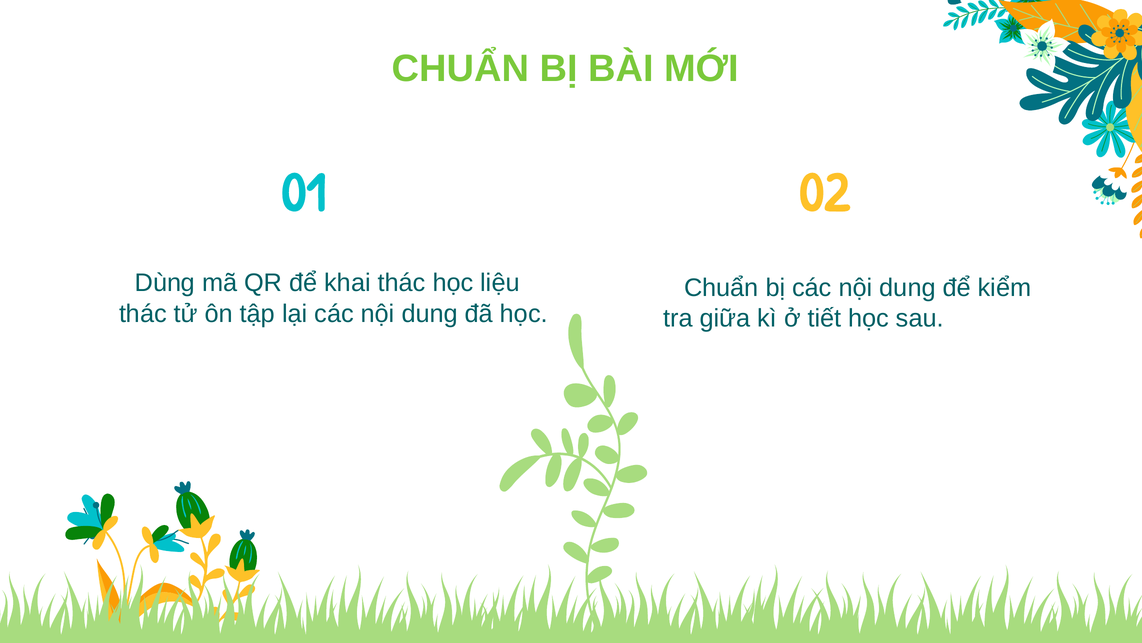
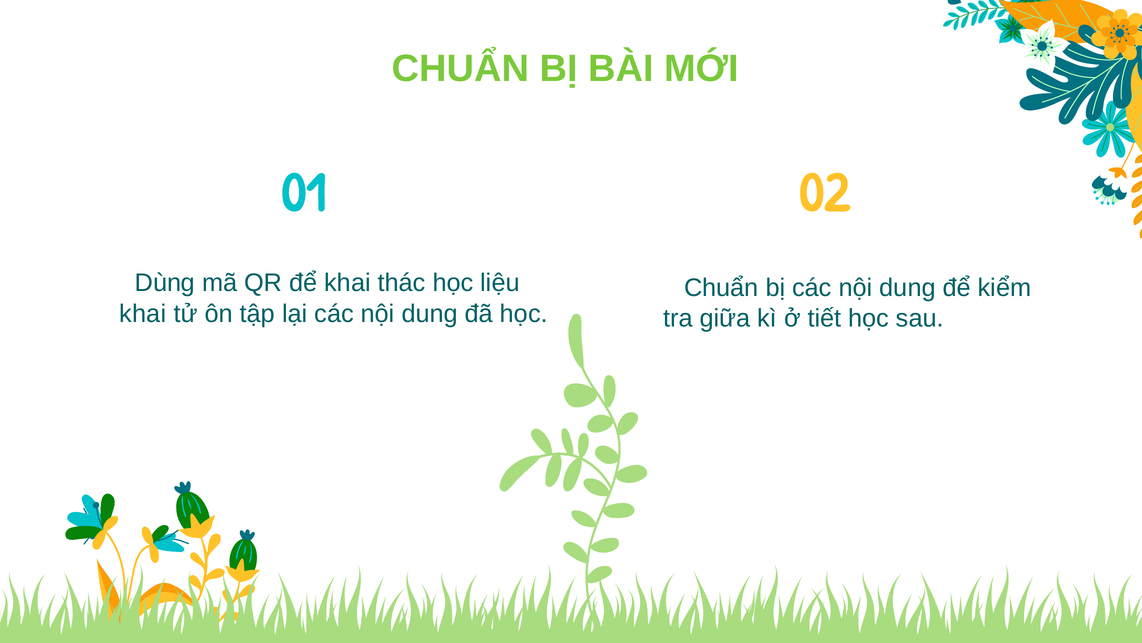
thác at (143, 314): thác -> khai
